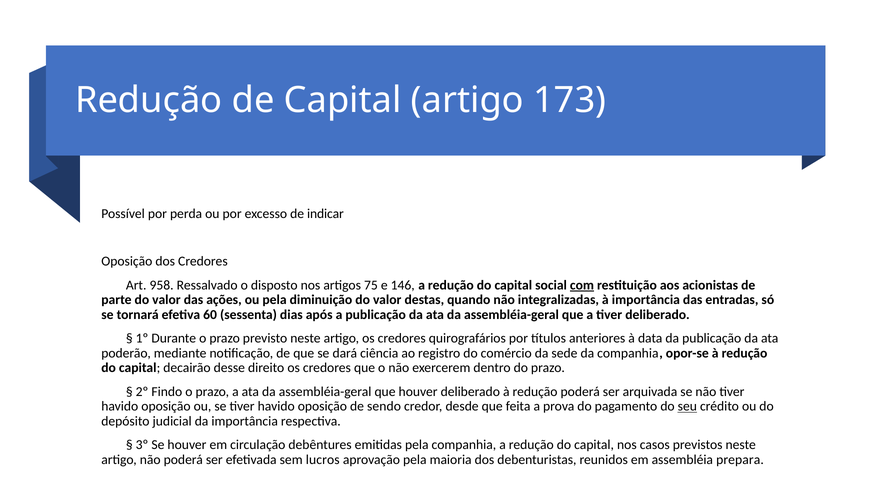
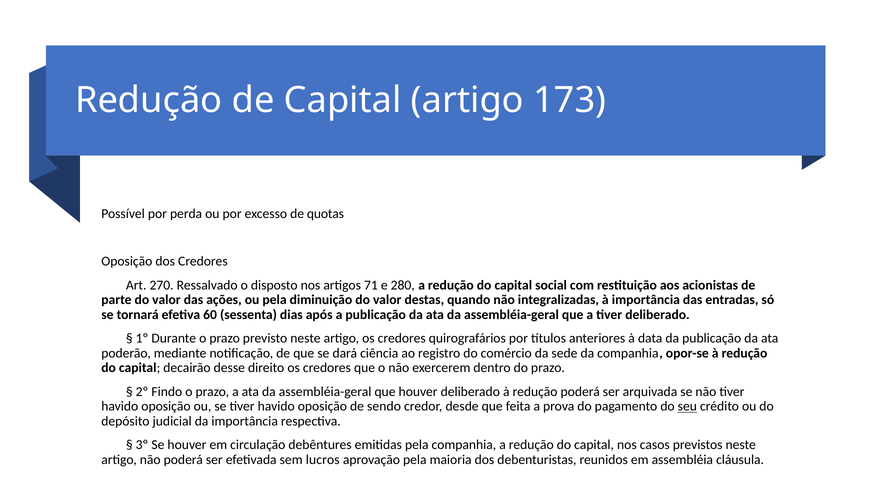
indicar: indicar -> quotas
958: 958 -> 270
75: 75 -> 71
146: 146 -> 280
com underline: present -> none
prepara: prepara -> cláusula
